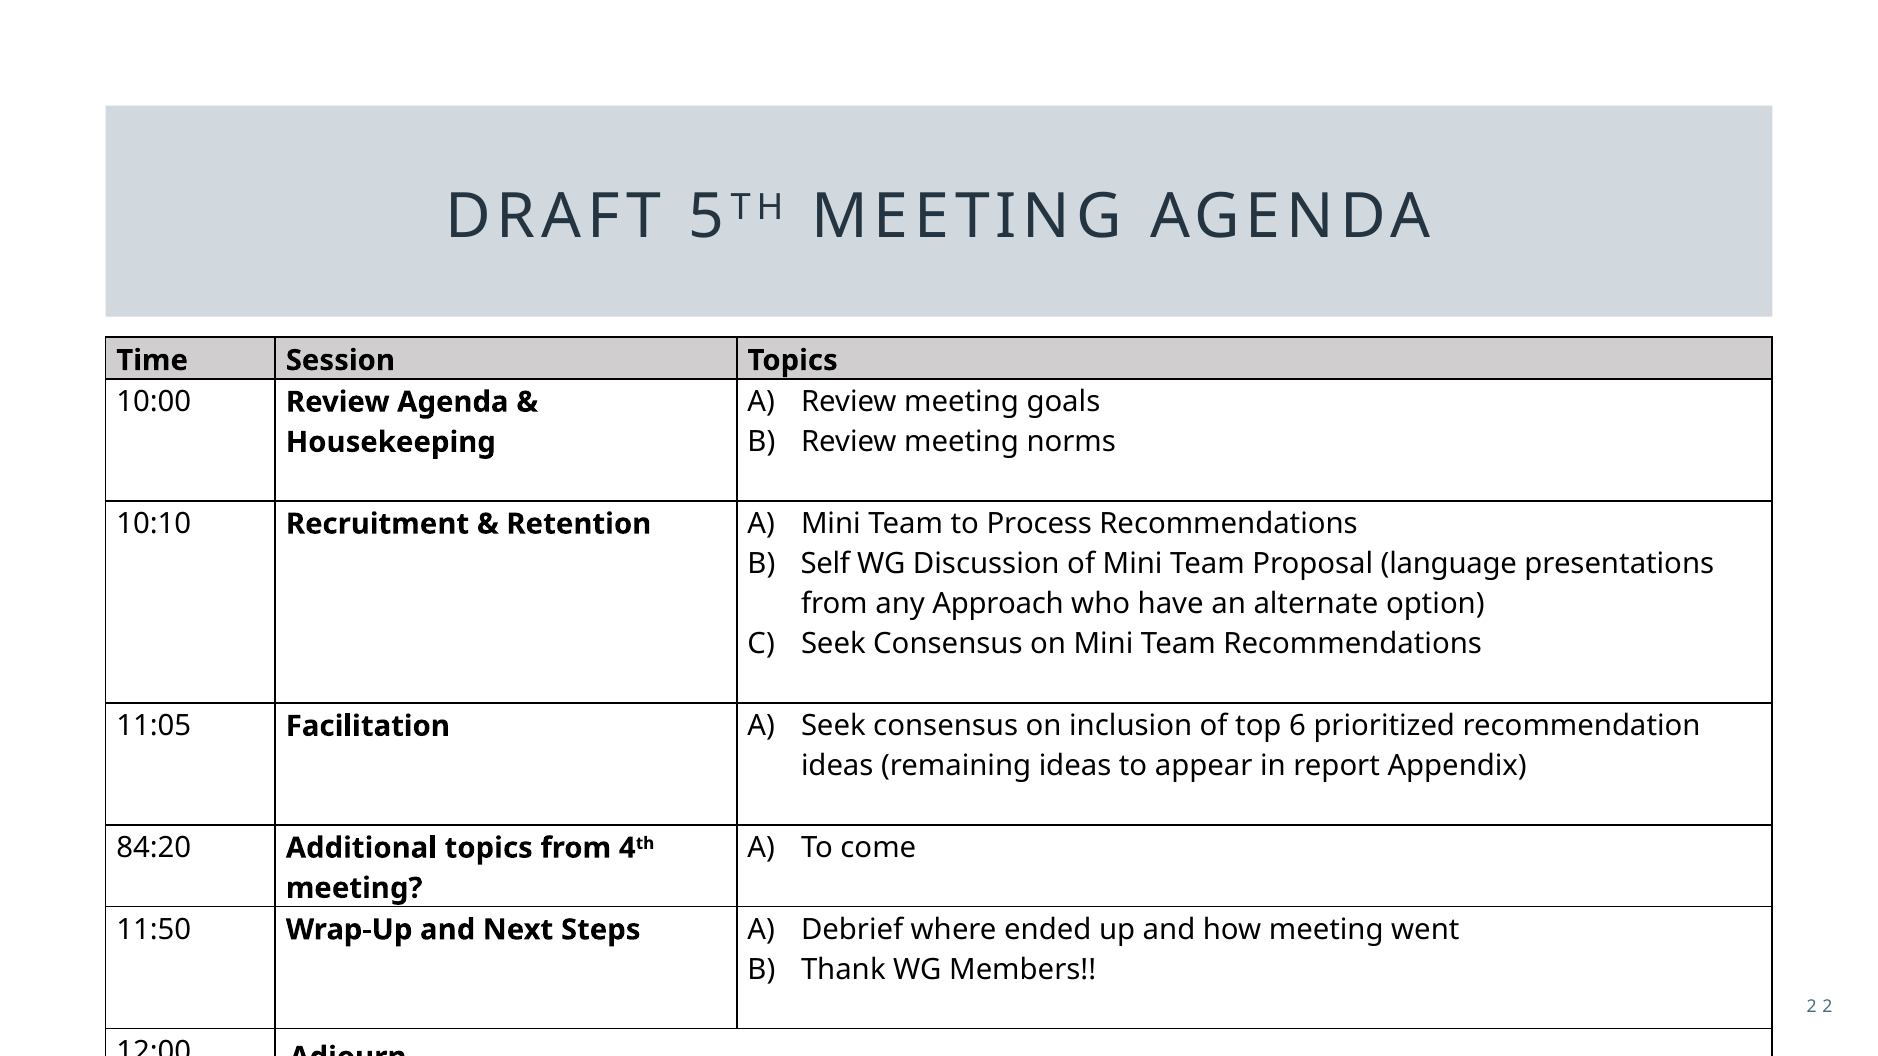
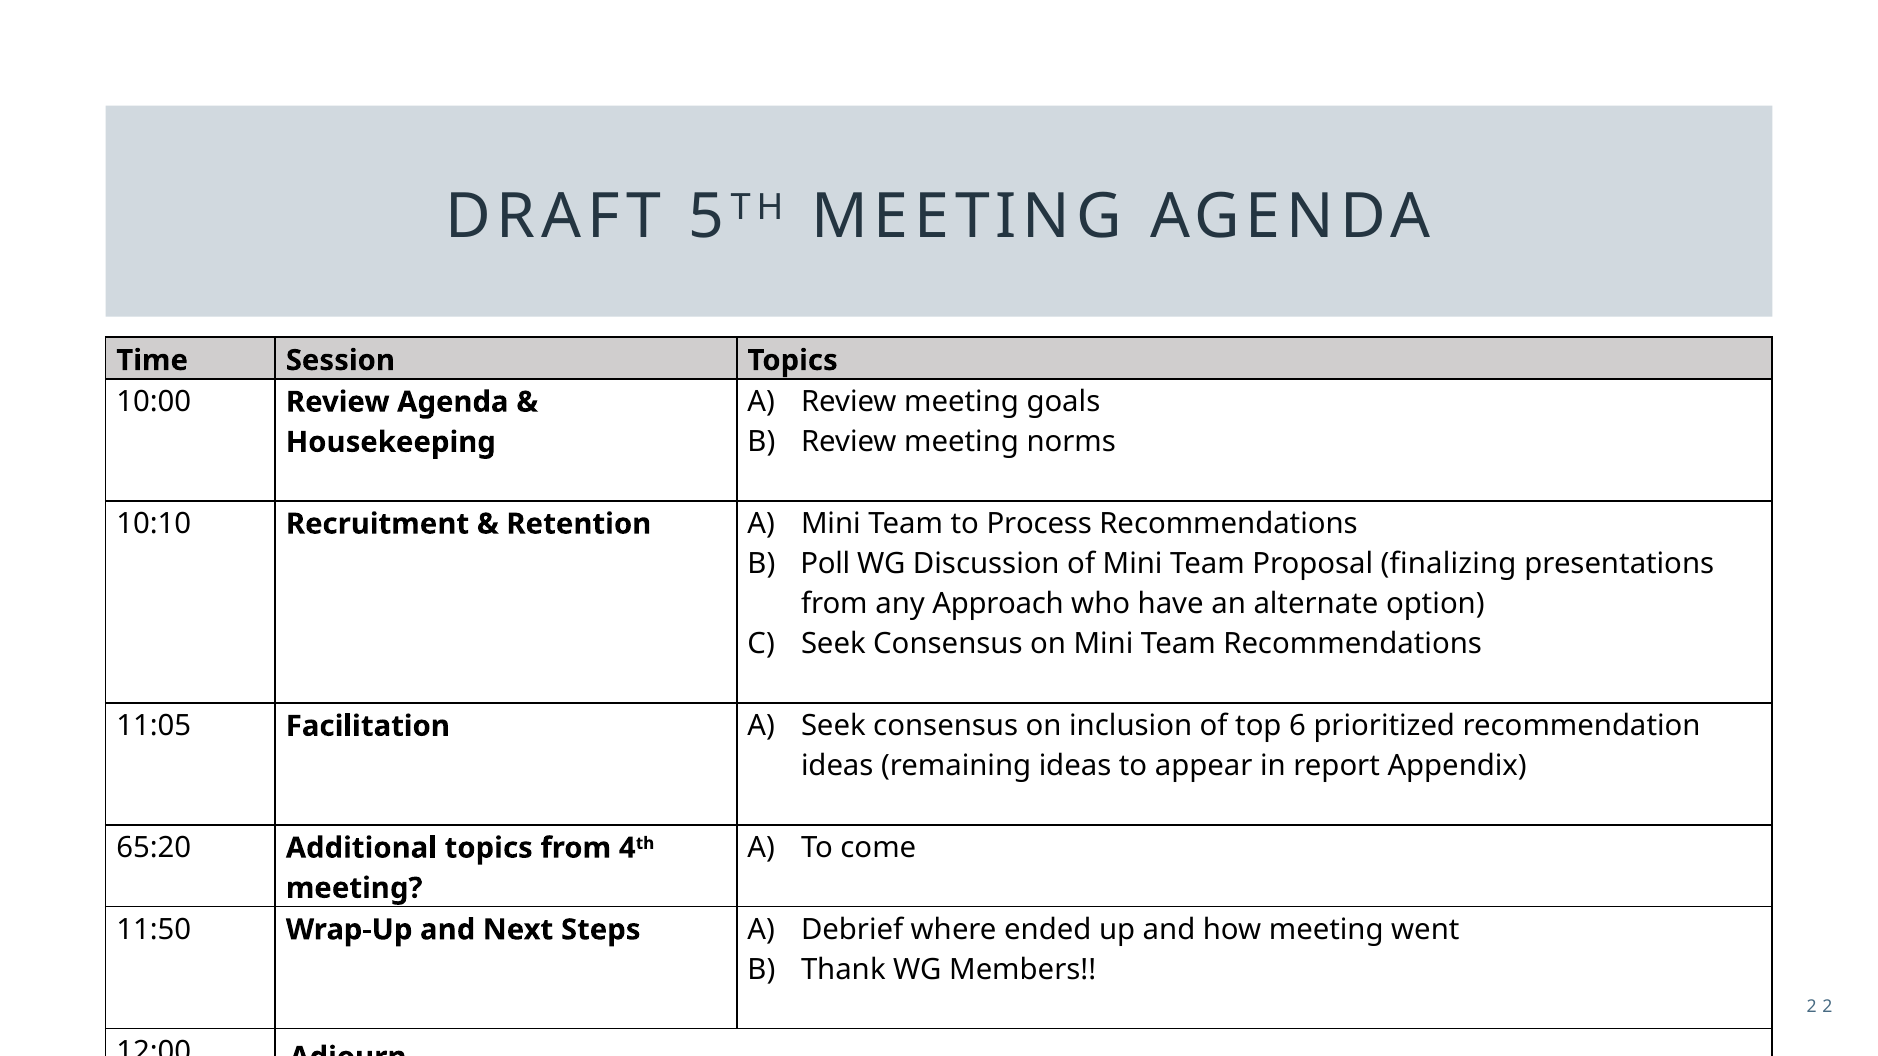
Self: Self -> Poll
language: language -> finalizing
84:20: 84:20 -> 65:20
